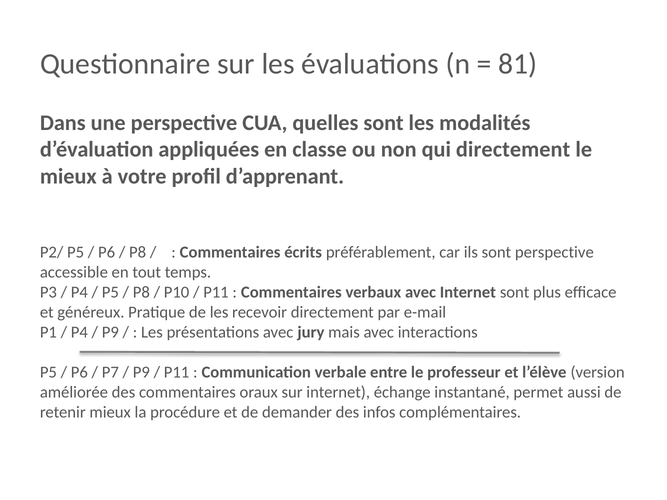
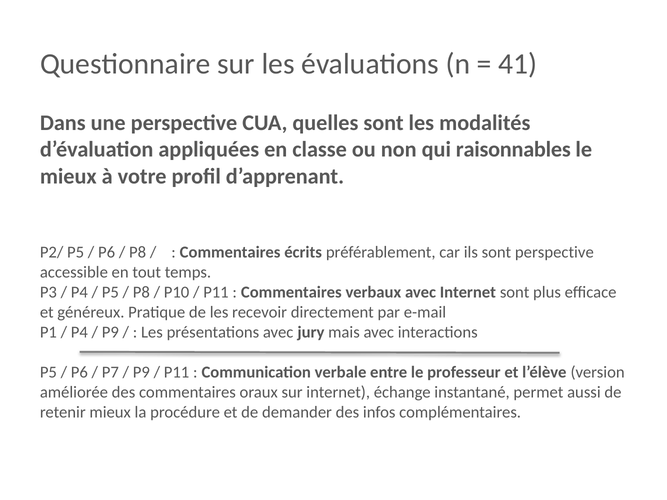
81: 81 -> 41
qui directement: directement -> raisonnables
